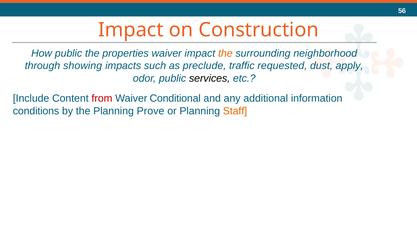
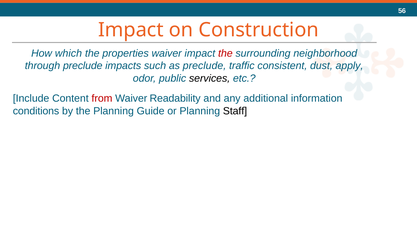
How public: public -> which
the at (225, 53) colour: orange -> red
through showing: showing -> preclude
requested: requested -> consistent
Conditional: Conditional -> Readability
Prove: Prove -> Guide
Staff colour: orange -> black
